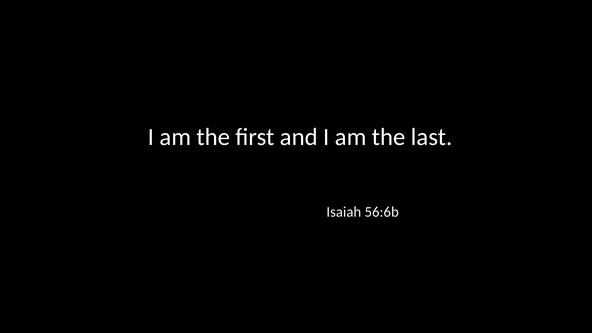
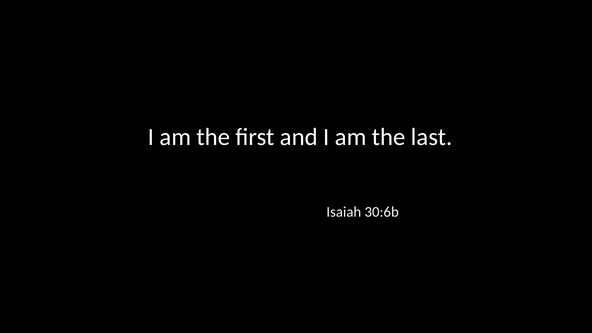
56:6b: 56:6b -> 30:6b
